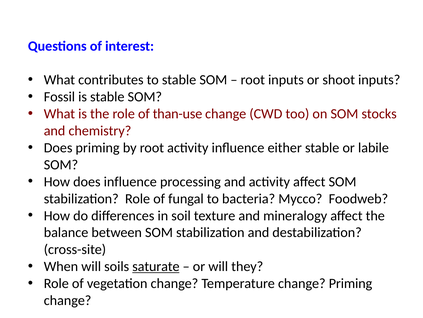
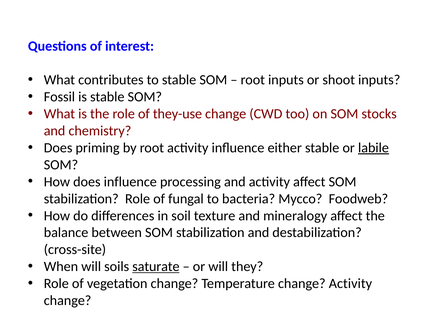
than-use: than-use -> they-use
labile underline: none -> present
change Priming: Priming -> Activity
